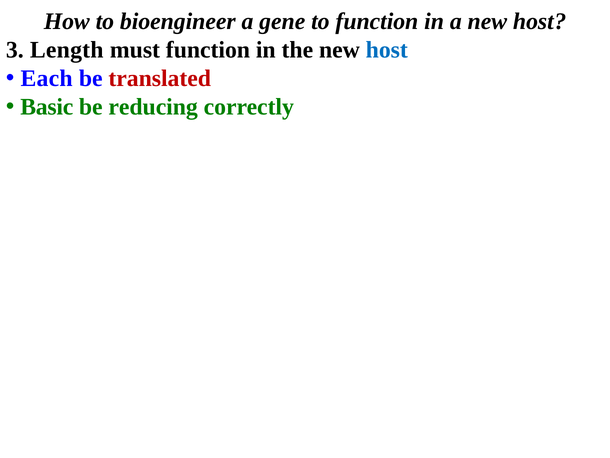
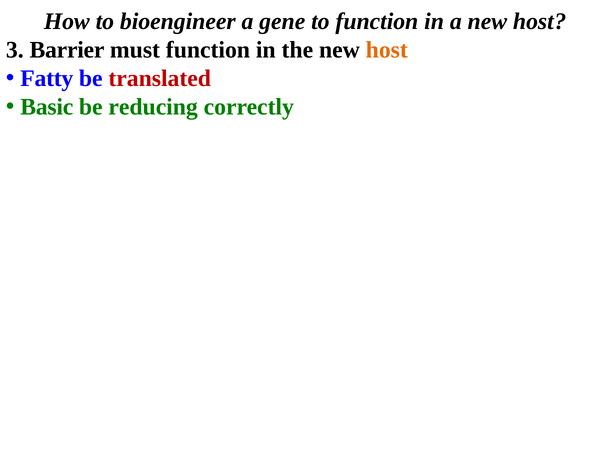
Length: Length -> Barrier
host at (387, 50) colour: blue -> orange
Each: Each -> Fatty
